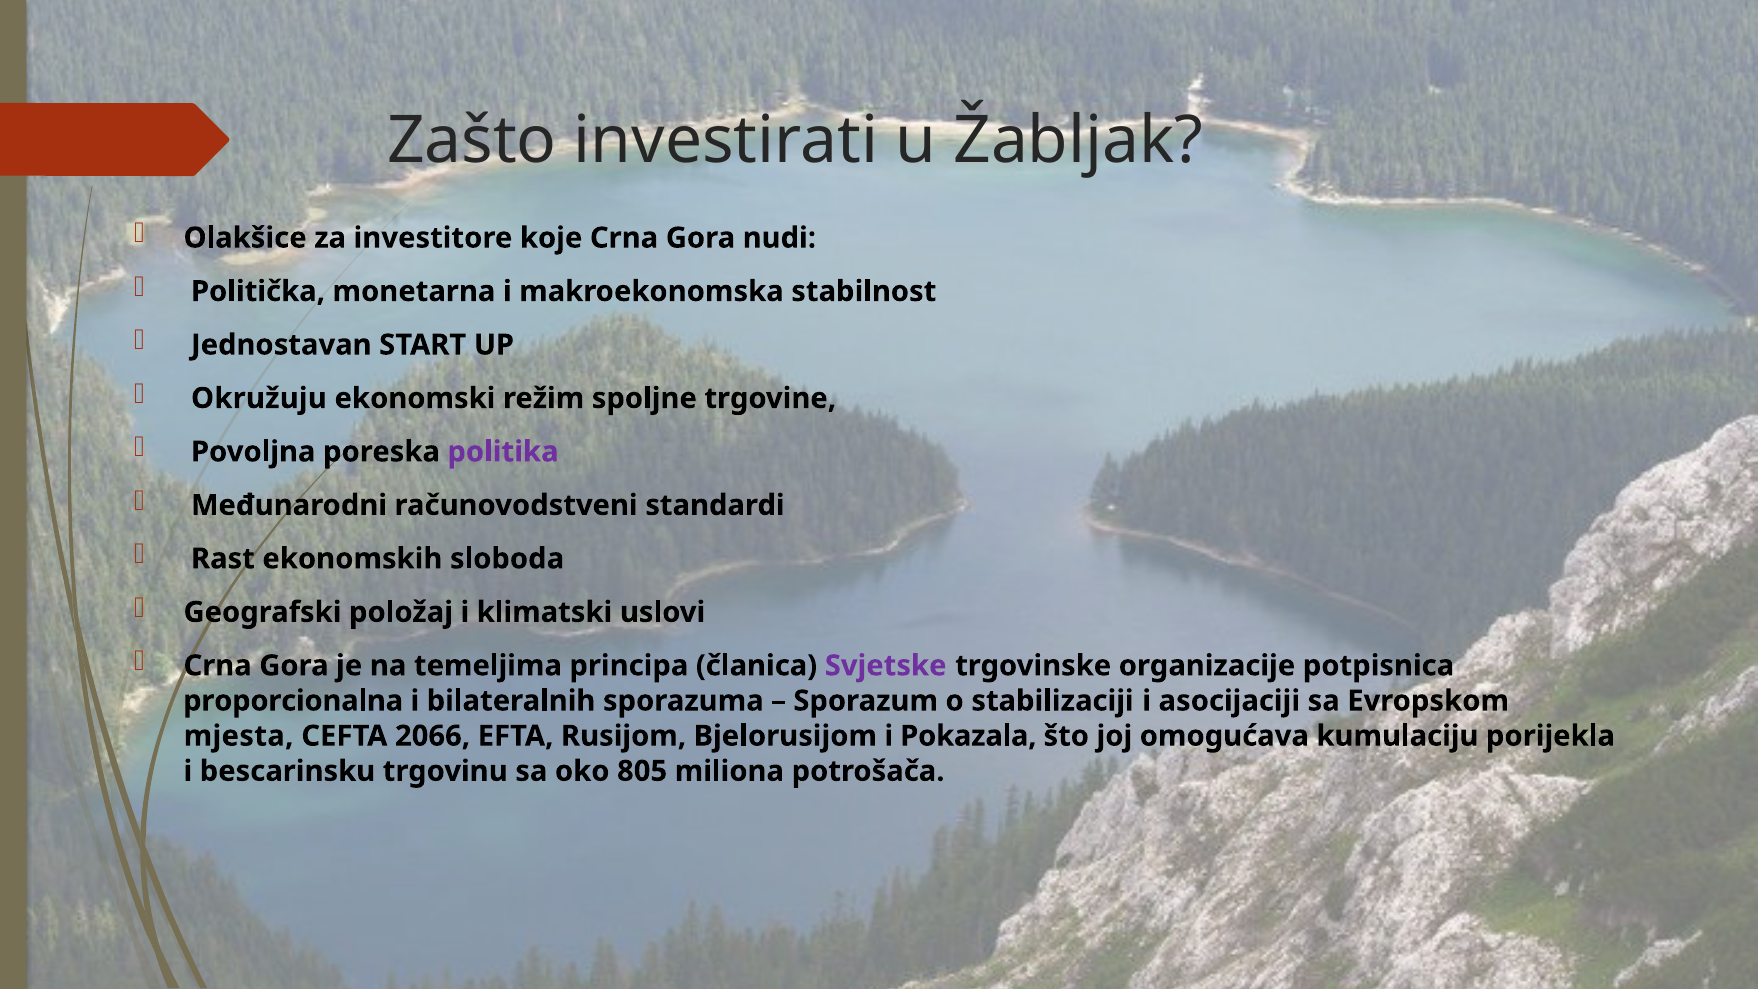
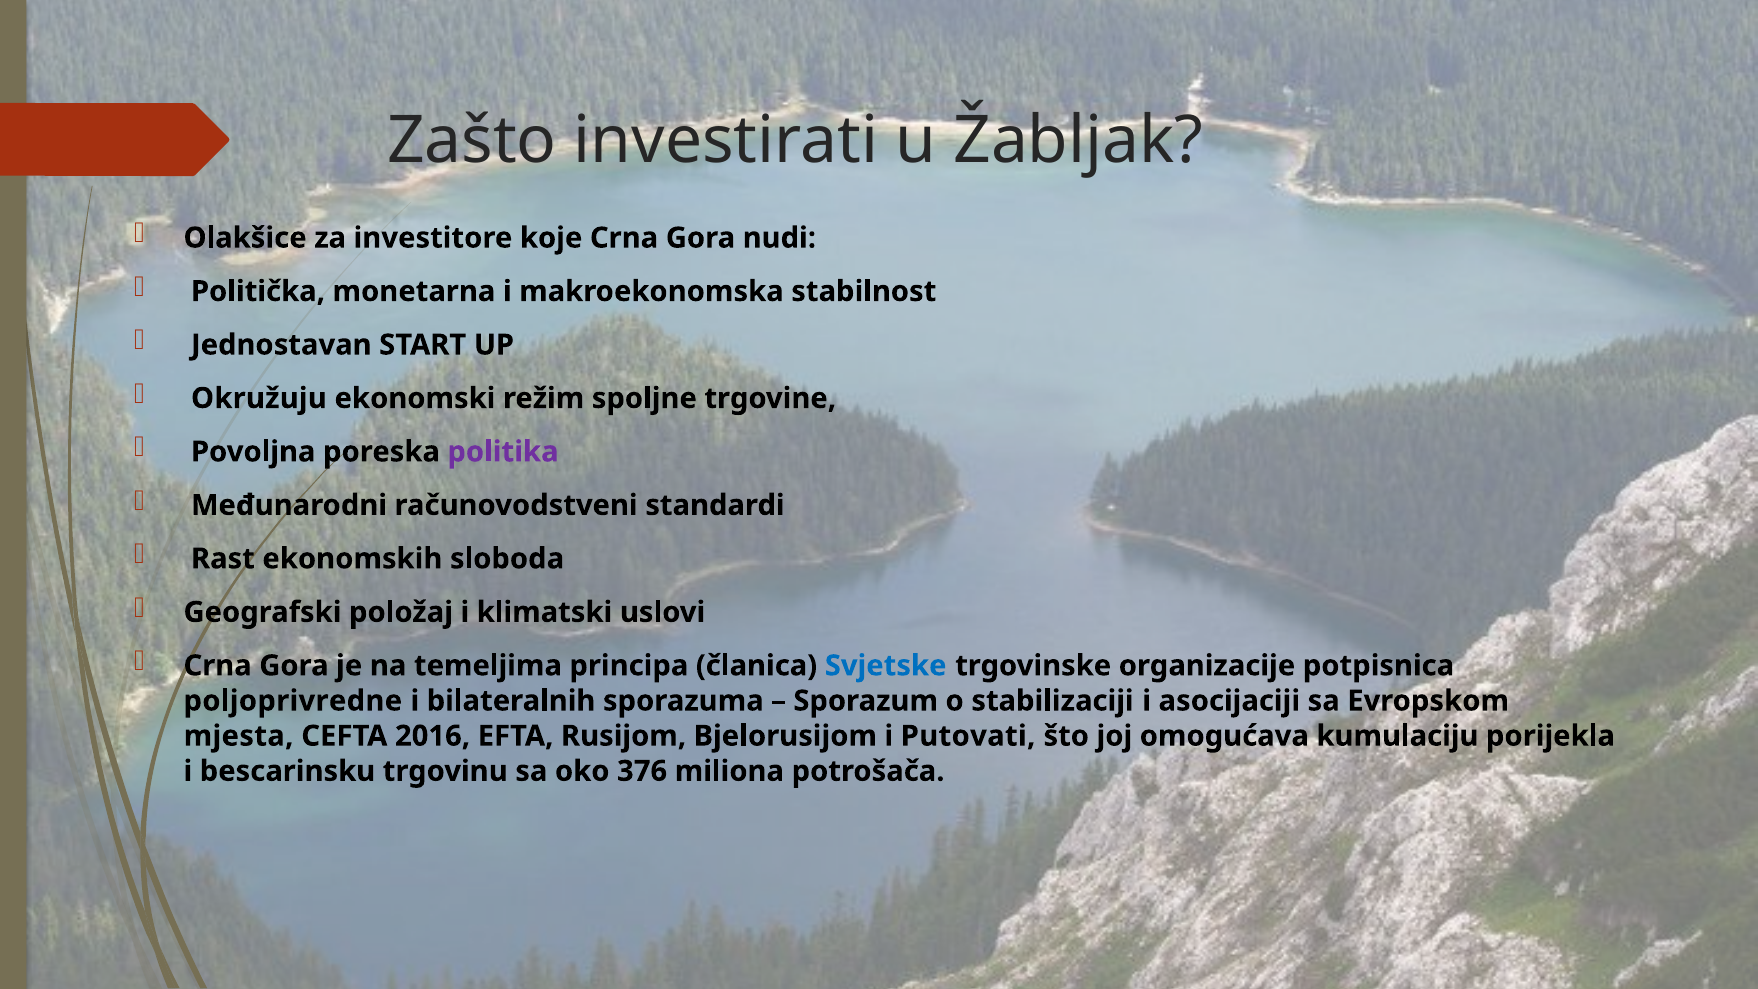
Svjetske colour: purple -> blue
proporcionalna: proporcionalna -> poljoprivredne
2066: 2066 -> 2016
Pokazala: Pokazala -> Putovati
805: 805 -> 376
